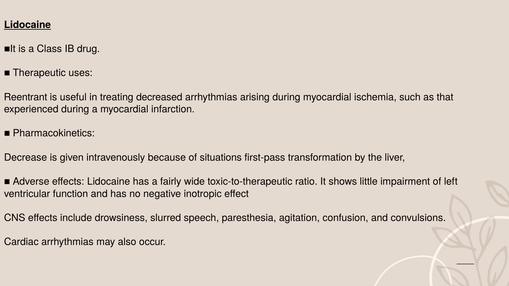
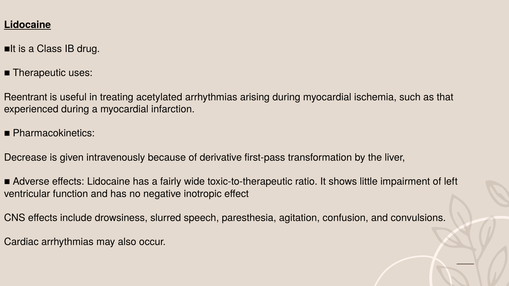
decreased: decreased -> acetylated
situations: situations -> derivative
